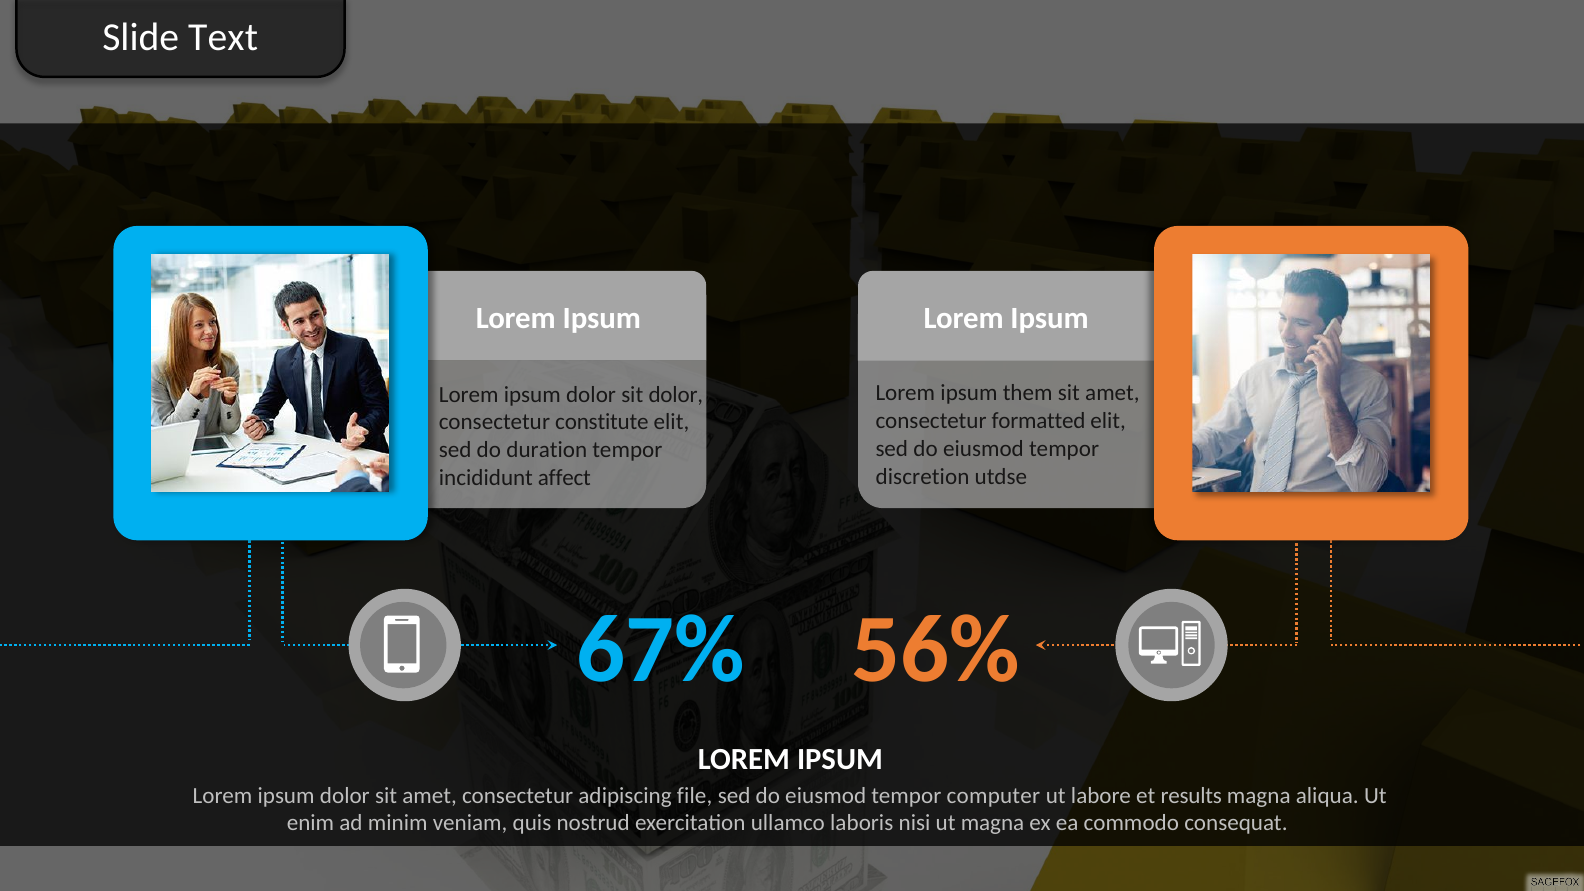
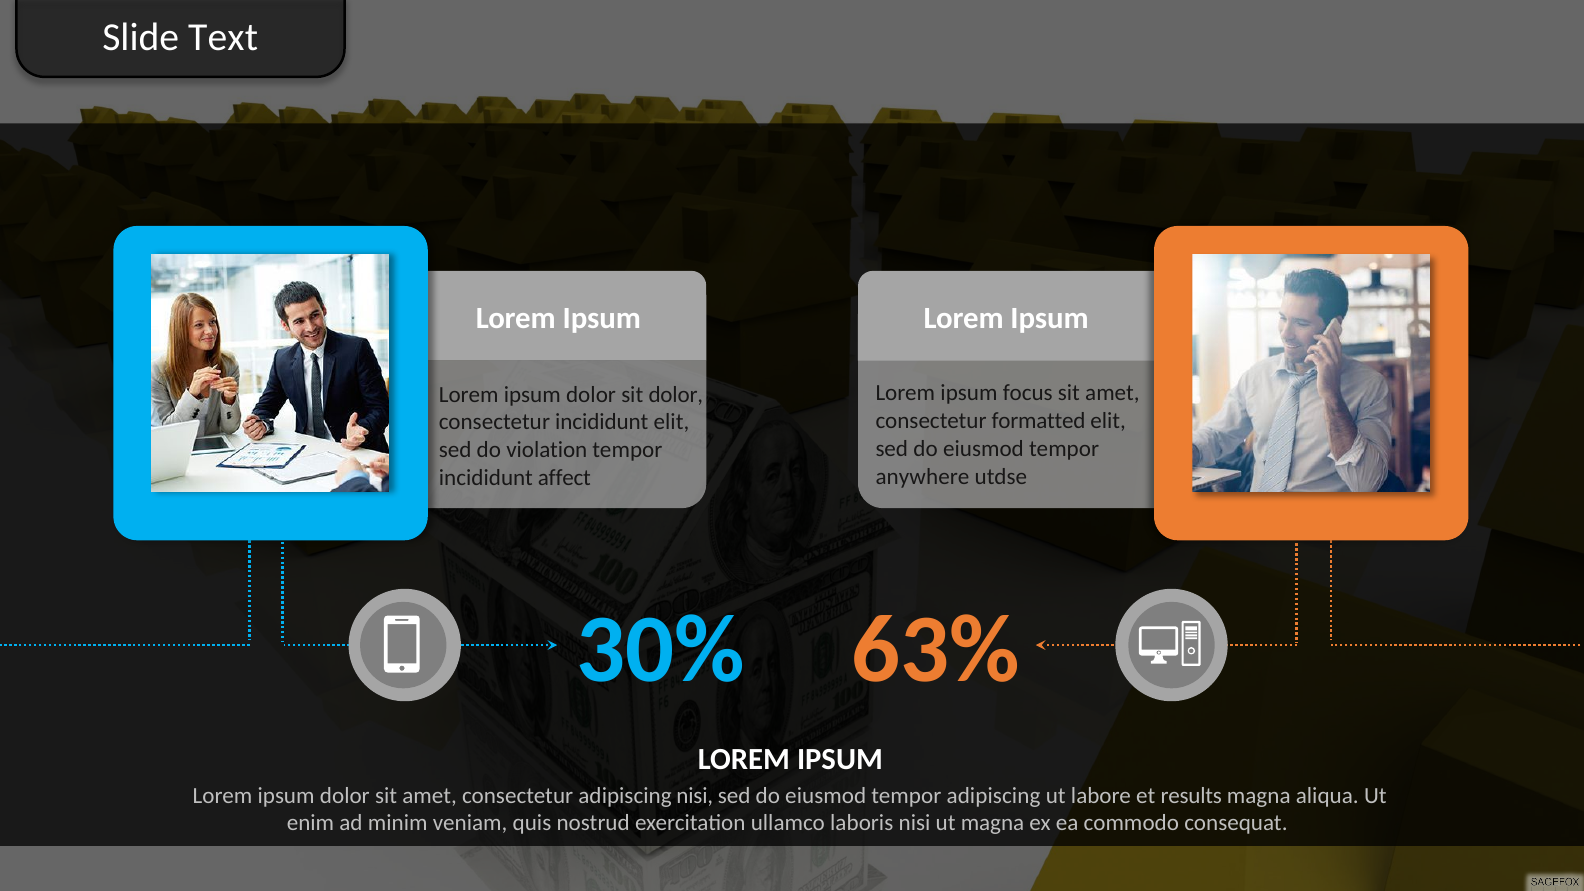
them: them -> focus
consectetur constitute: constitute -> incididunt
duration: duration -> violation
discretion: discretion -> anywhere
67%: 67% -> 30%
56%: 56% -> 63%
adipiscing file: file -> nisi
tempor computer: computer -> adipiscing
